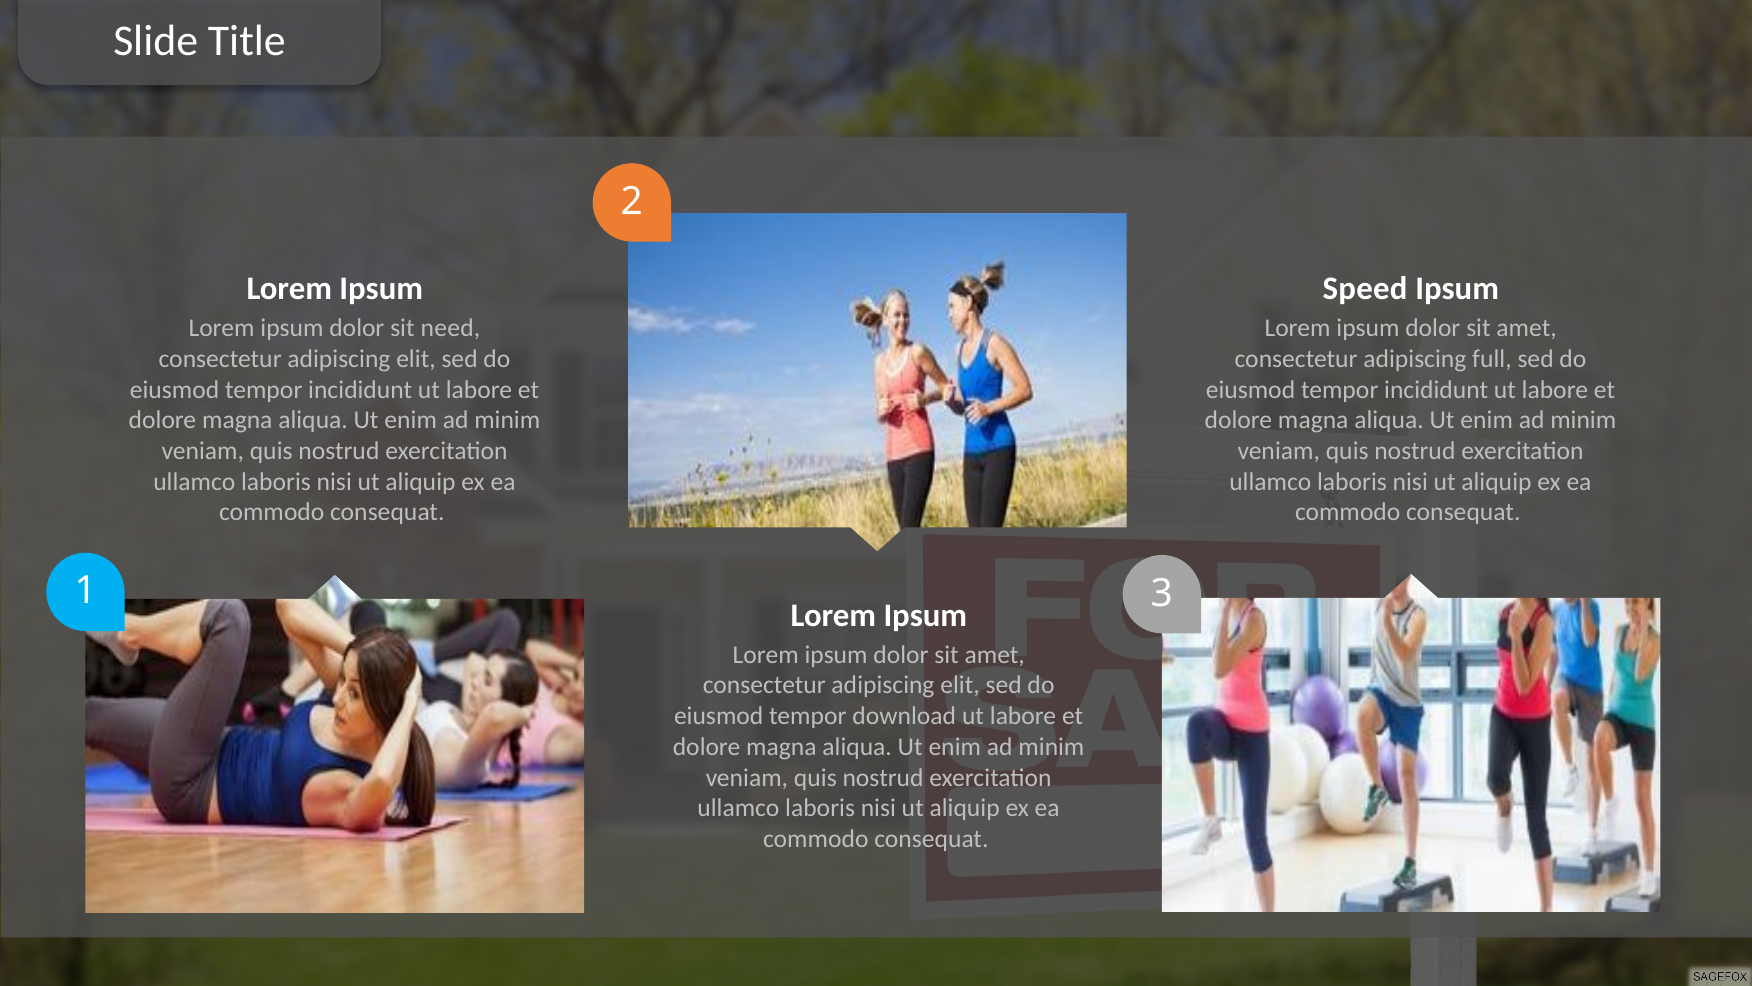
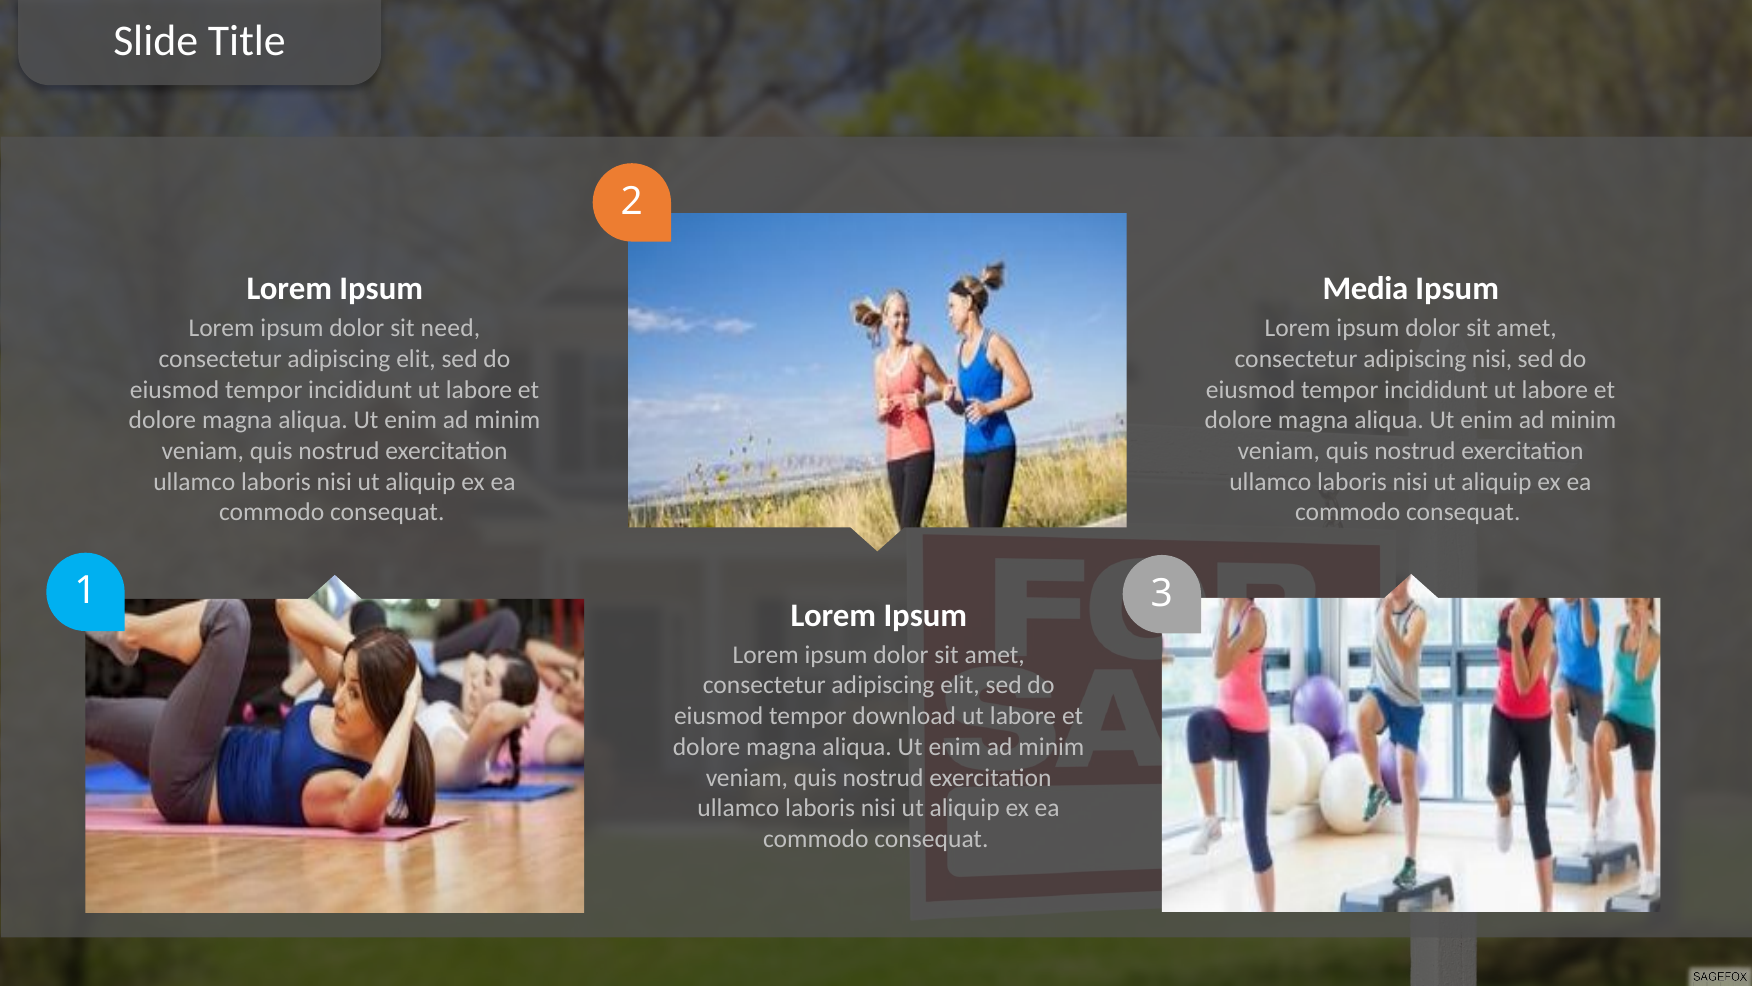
Speed: Speed -> Media
adipiscing full: full -> nisi
